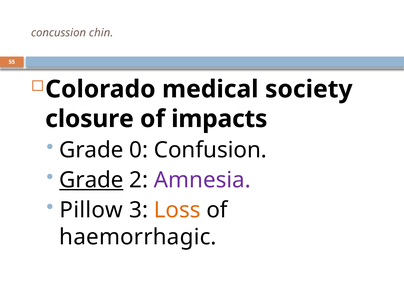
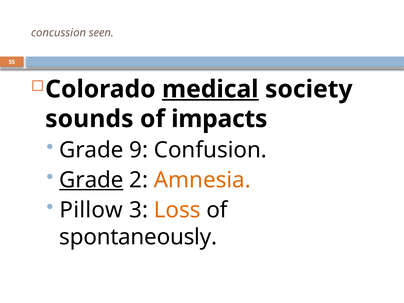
chin: chin -> seen
medical underline: none -> present
closure: closure -> sounds
0: 0 -> 9
Amnesia colour: purple -> orange
haemorrhagic: haemorrhagic -> spontaneously
